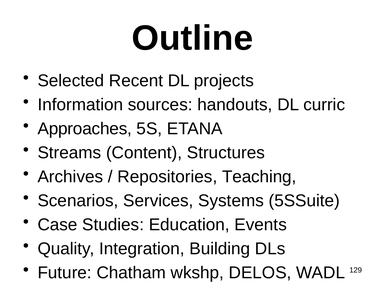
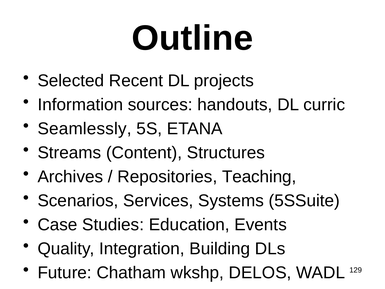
Approaches: Approaches -> Seamlessly
